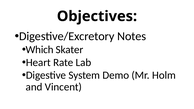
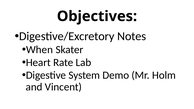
Which: Which -> When
